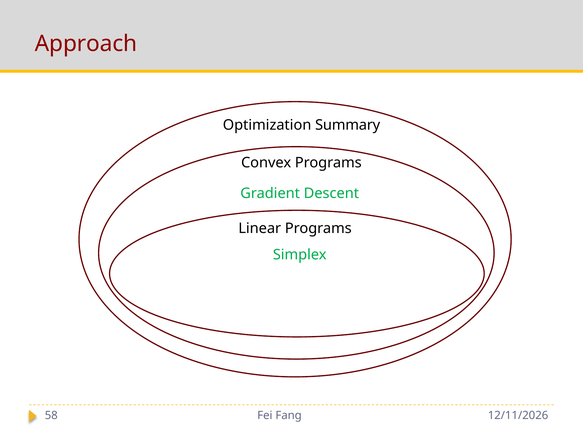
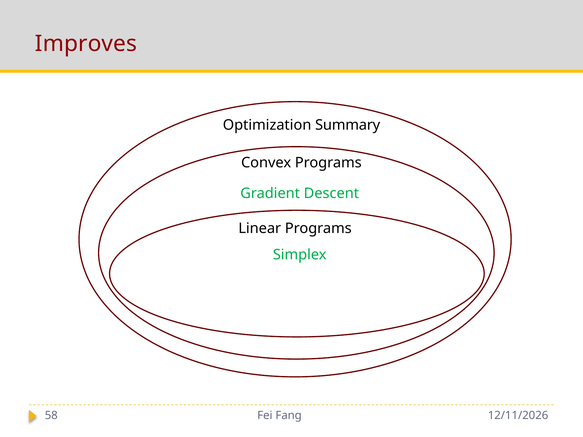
Approach: Approach -> Improves
